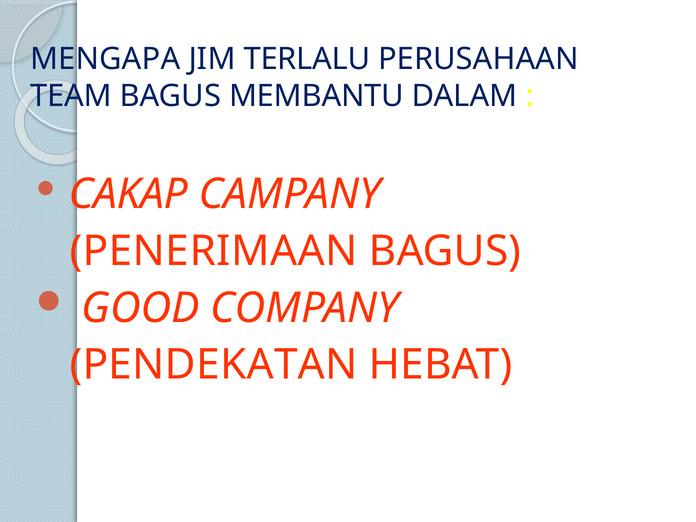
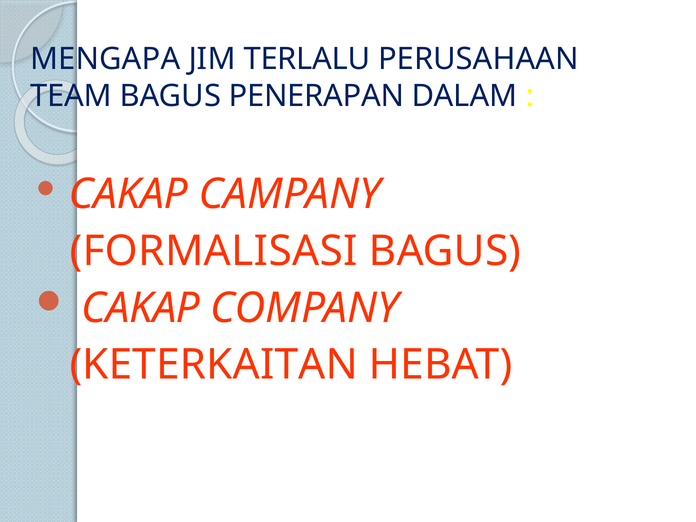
MEMBANTU: MEMBANTU -> PENERAPAN
PENERIMAAN: PENERIMAAN -> FORMALISASI
GOOD at (140, 308): GOOD -> CAKAP
PENDEKATAN: PENDEKATAN -> KETERKAITAN
